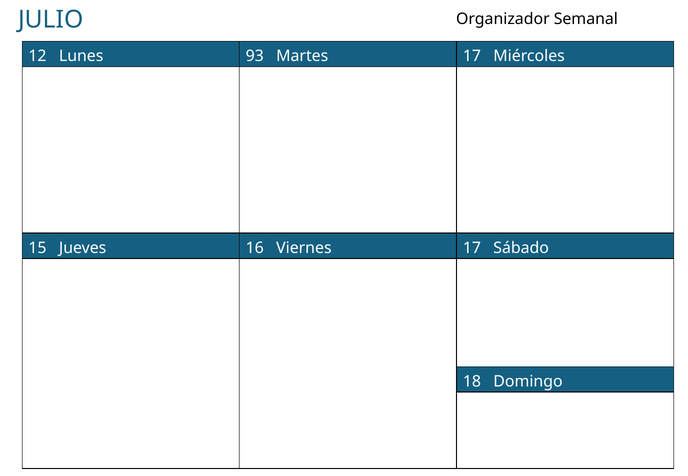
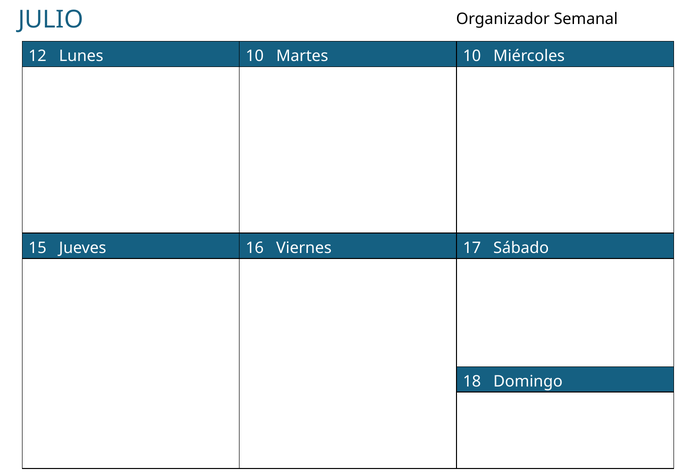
Lunes 93: 93 -> 10
Martes 17: 17 -> 10
